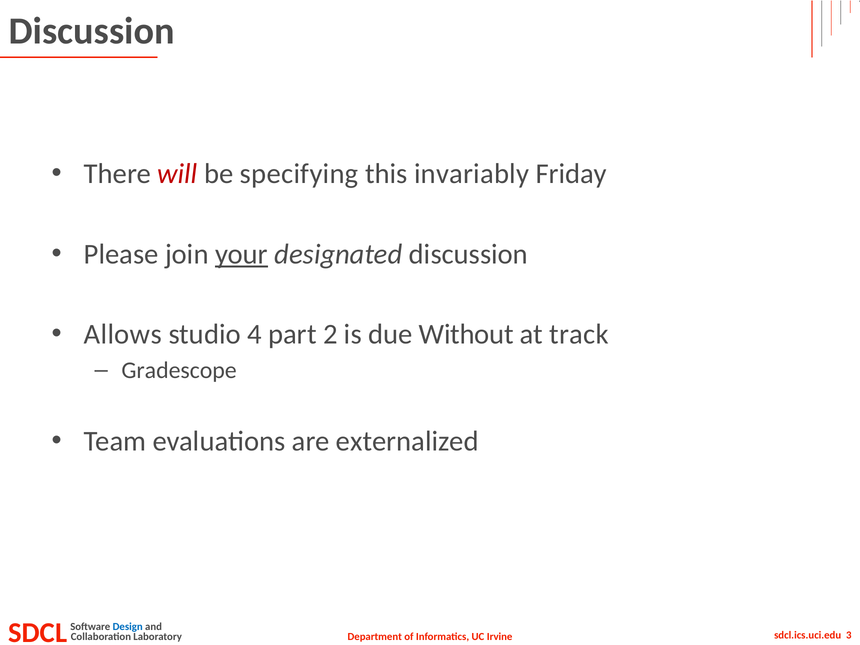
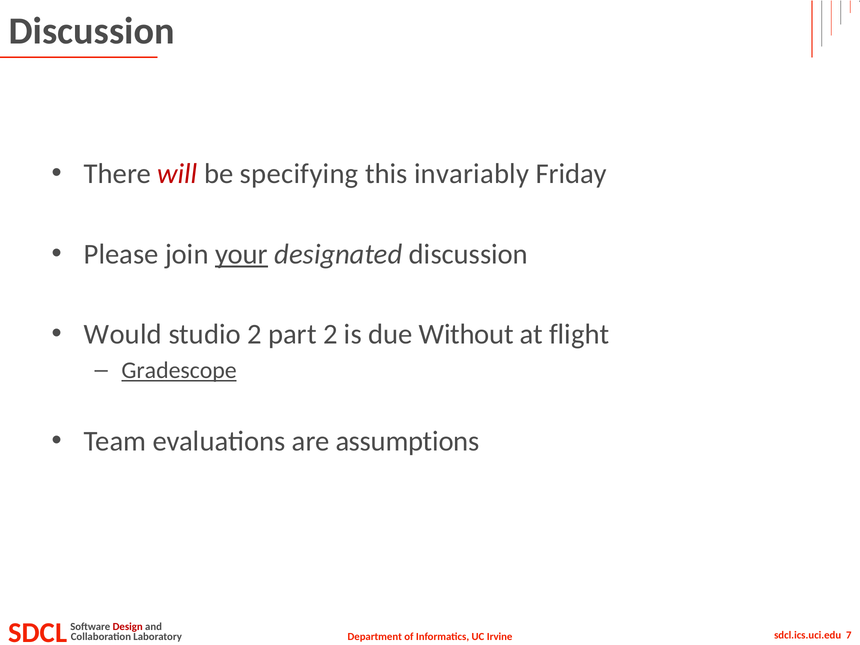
Allows: Allows -> Would
studio 4: 4 -> 2
track: track -> flight
Gradescope underline: none -> present
externalized: externalized -> assumptions
Design colour: blue -> red
3: 3 -> 7
